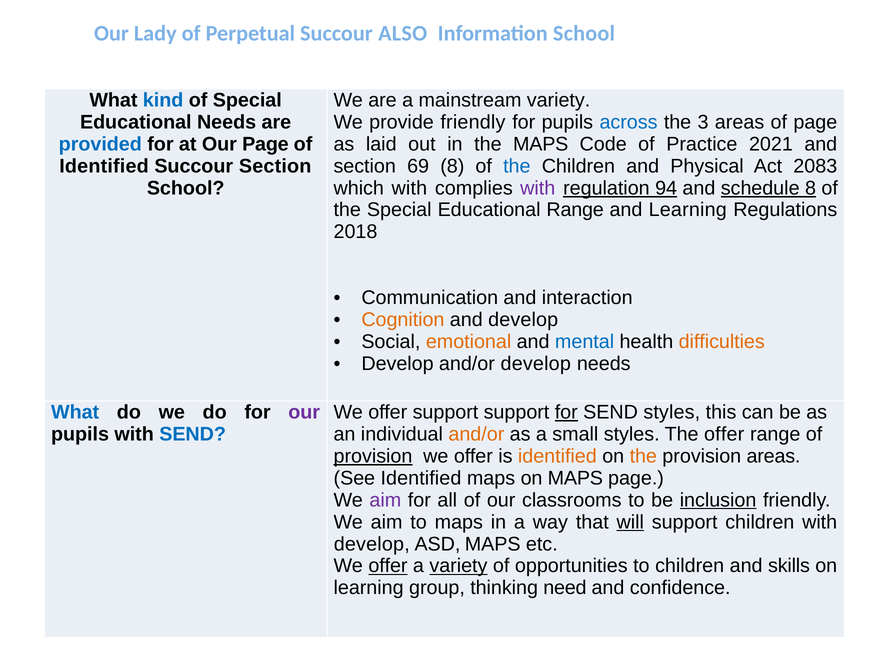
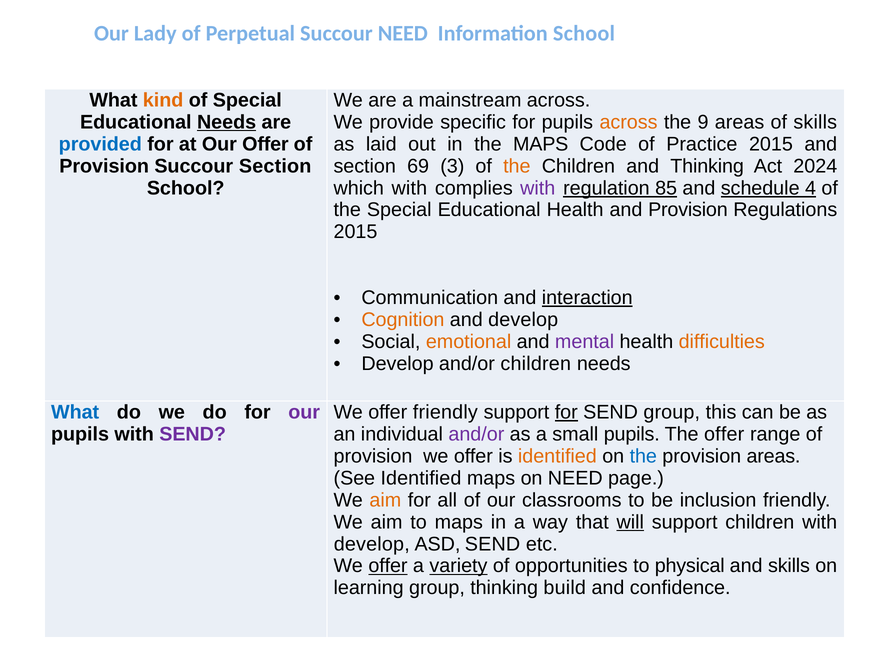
Succour ALSO: ALSO -> NEED
kind colour: blue -> orange
mainstream variety: variety -> across
Needs at (227, 122) underline: none -> present
provide friendly: friendly -> specific
across at (629, 122) colour: blue -> orange
3: 3 -> 9
of page: page -> skills
Our Page: Page -> Offer
Practice 2021: 2021 -> 2015
Identified at (104, 166): Identified -> Provision
69 8: 8 -> 3
the at (517, 166) colour: blue -> orange
and Physical: Physical -> Thinking
2083: 2083 -> 2024
94: 94 -> 85
schedule 8: 8 -> 4
Educational Range: Range -> Health
and Learning: Learning -> Provision
2018 at (355, 232): 2018 -> 2015
interaction underline: none -> present
mental colour: blue -> purple
and/or develop: develop -> children
offer support: support -> friendly
SEND styles: styles -> group
SEND at (193, 434) colour: blue -> purple
and/or at (476, 434) colour: orange -> purple
small styles: styles -> pupils
provision at (373, 456) underline: present -> none
the at (643, 456) colour: orange -> blue
on MAPS: MAPS -> NEED
aim at (385, 500) colour: purple -> orange
inclusion underline: present -> none
ASD MAPS: MAPS -> SEND
to children: children -> physical
need: need -> build
